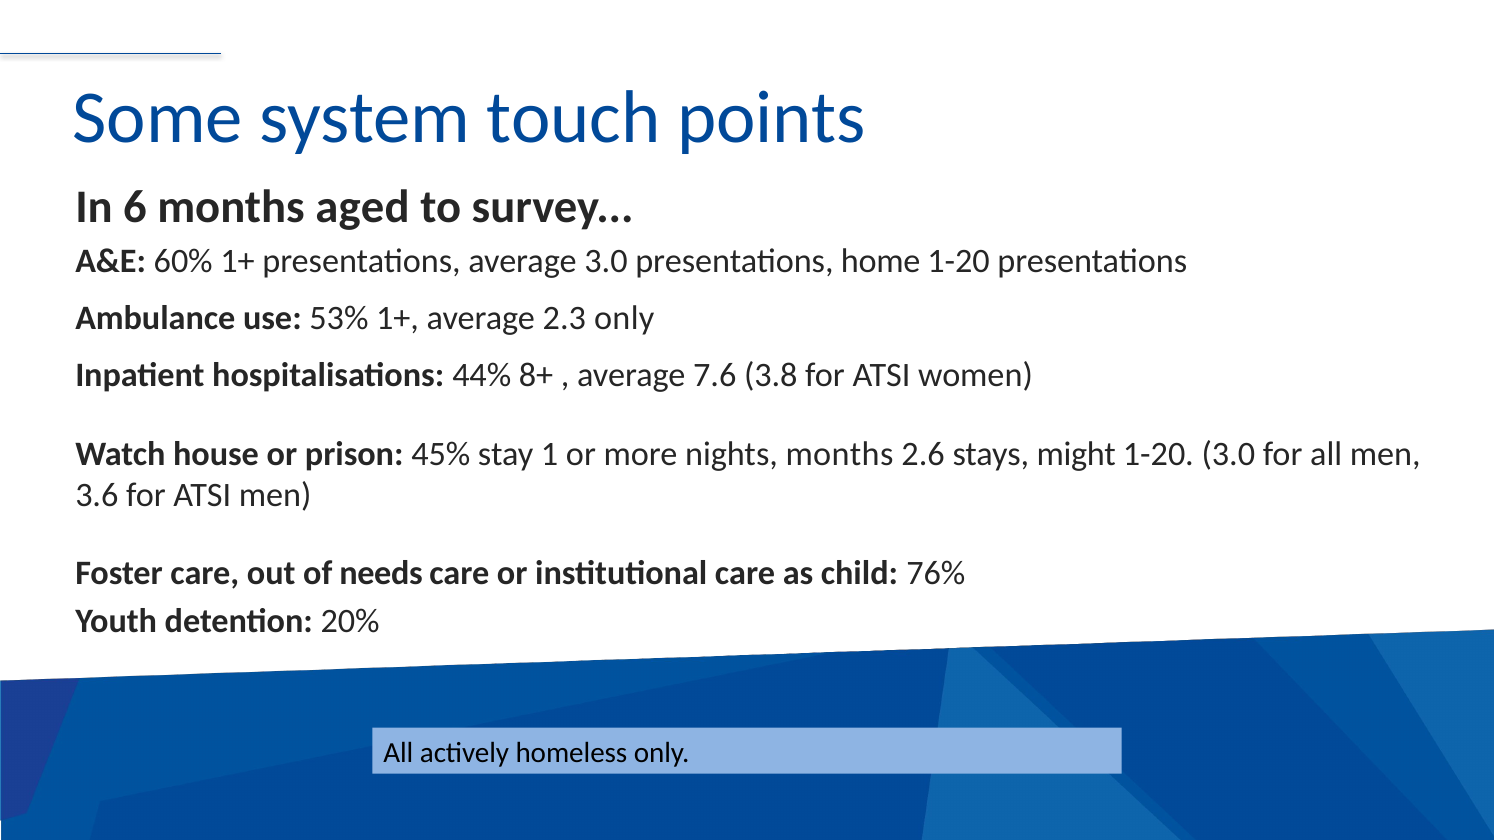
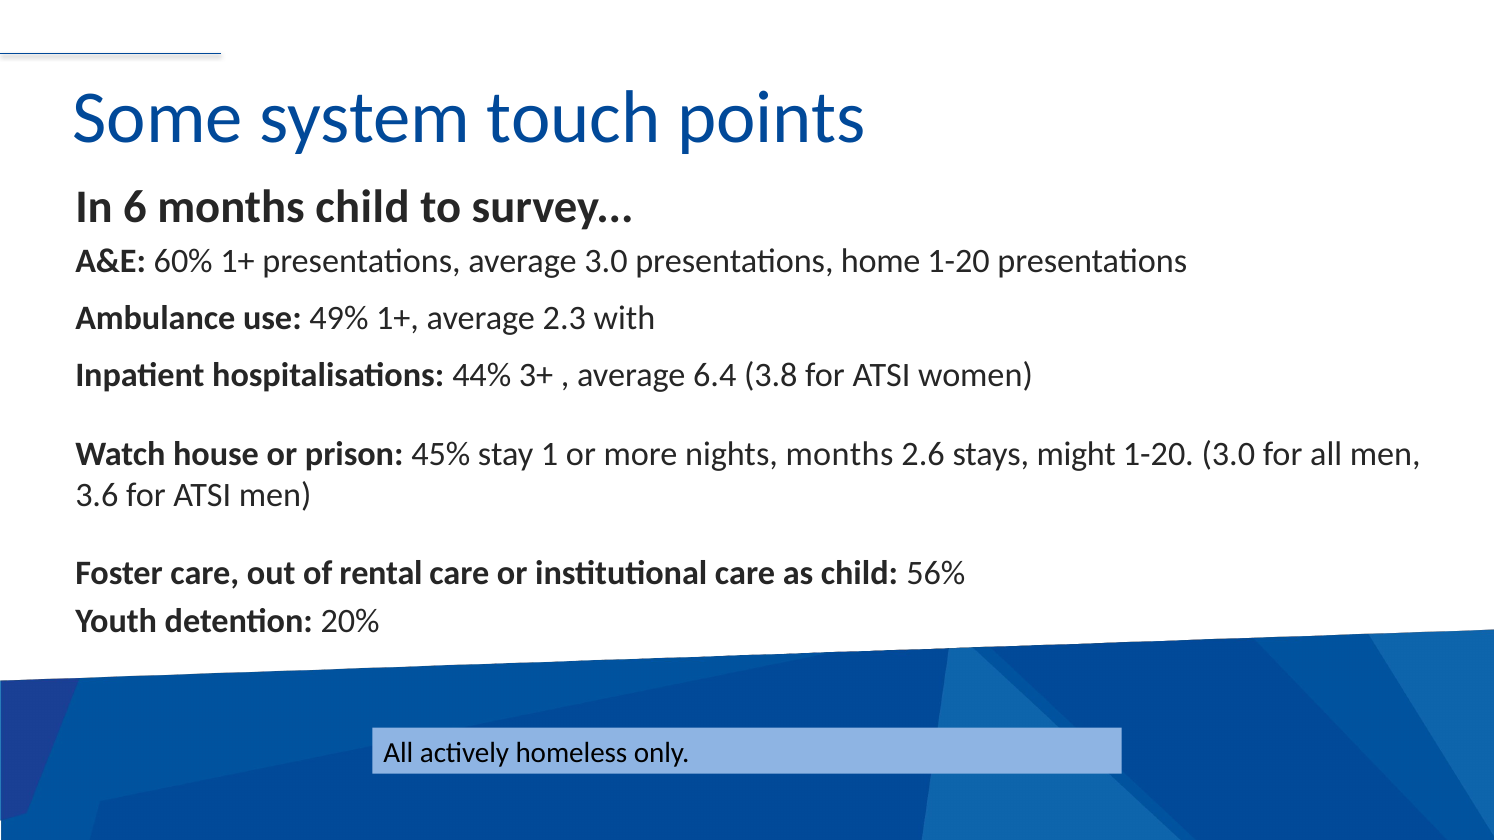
months aged: aged -> child
53%: 53% -> 49%
2.3 only: only -> with
8+: 8+ -> 3+
7.6: 7.6 -> 6.4
needs: needs -> rental
76%: 76% -> 56%
